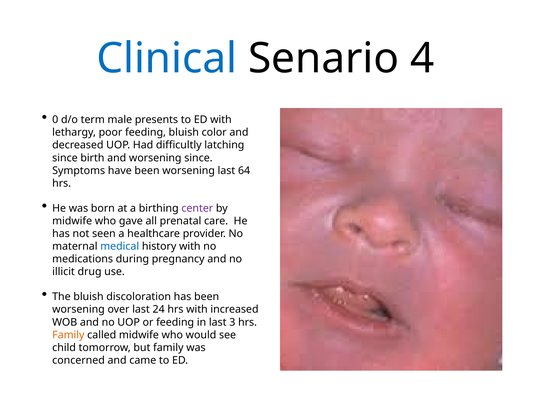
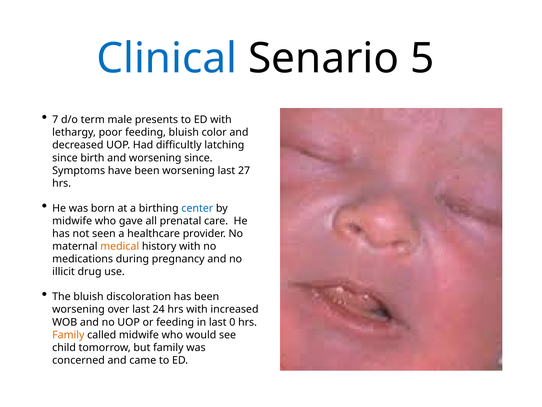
4: 4 -> 5
0: 0 -> 7
64: 64 -> 27
center colour: purple -> blue
medical colour: blue -> orange
3: 3 -> 0
